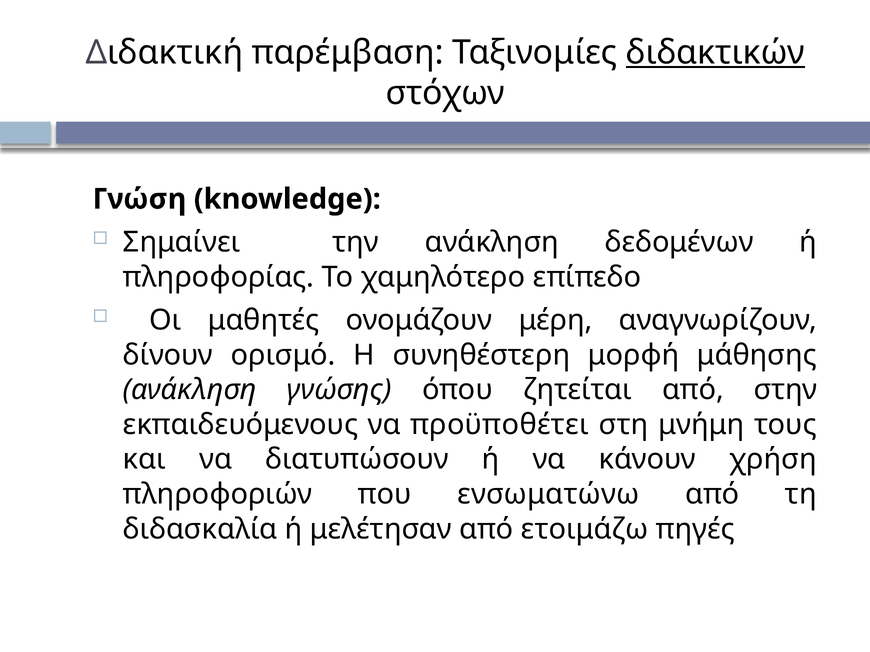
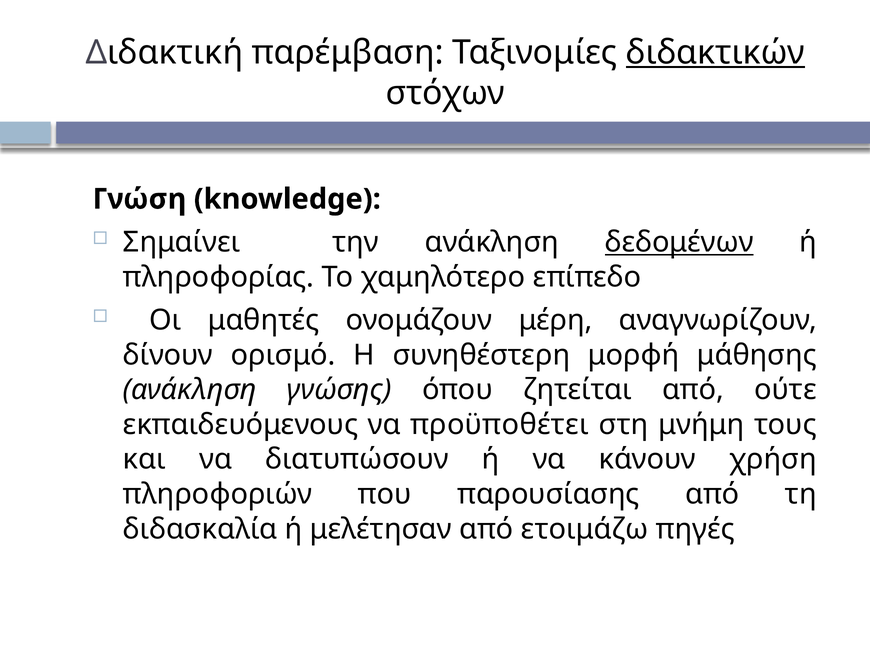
δεδομένων underline: none -> present
στην: στην -> ούτε
ενσωματώνω: ενσωματώνω -> παρουσίασης
